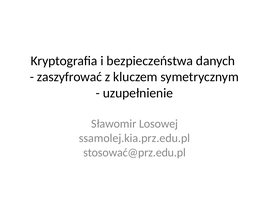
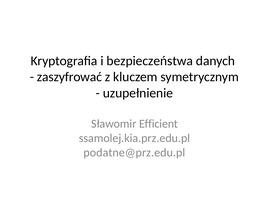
Losowej: Losowej -> Efficient
stosować@prz.edu.pl: stosować@prz.edu.pl -> podatne@prz.edu.pl
